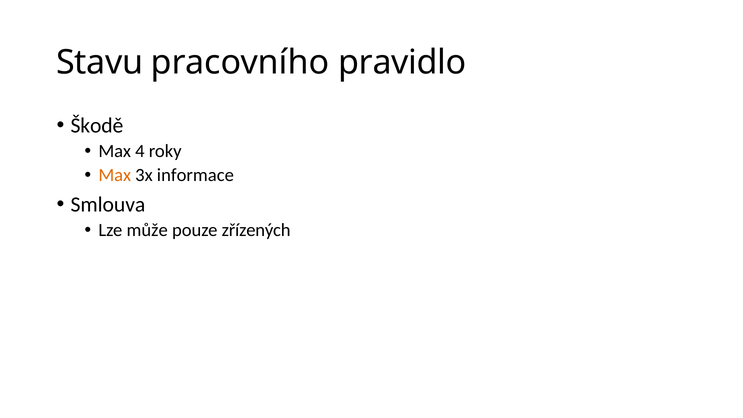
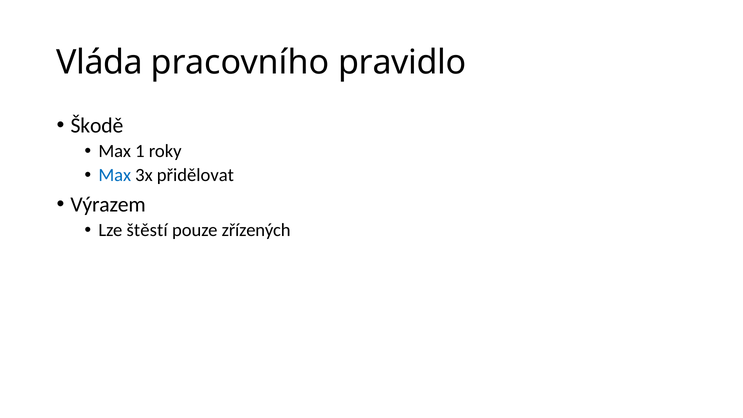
Stavu: Stavu -> Vláda
4: 4 -> 1
Max at (115, 175) colour: orange -> blue
informace: informace -> přidělovat
Smlouva: Smlouva -> Výrazem
může: může -> štěstí
